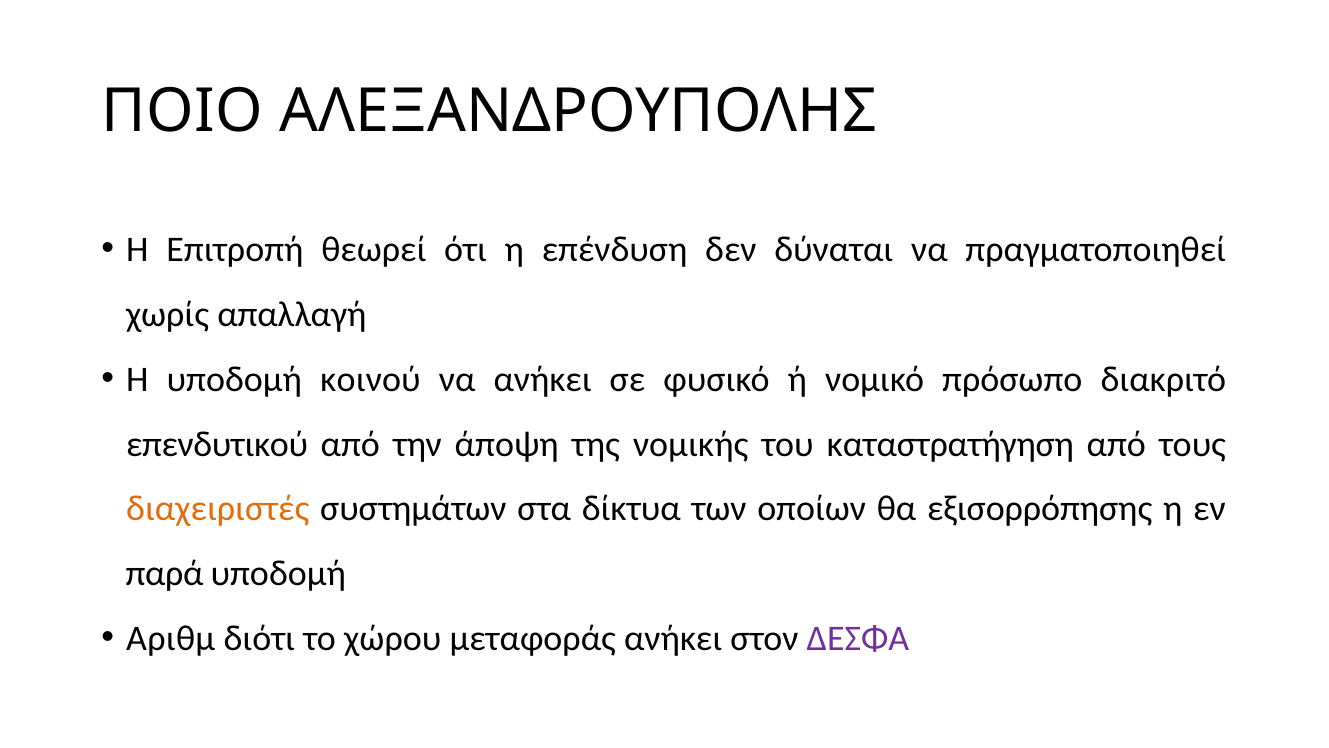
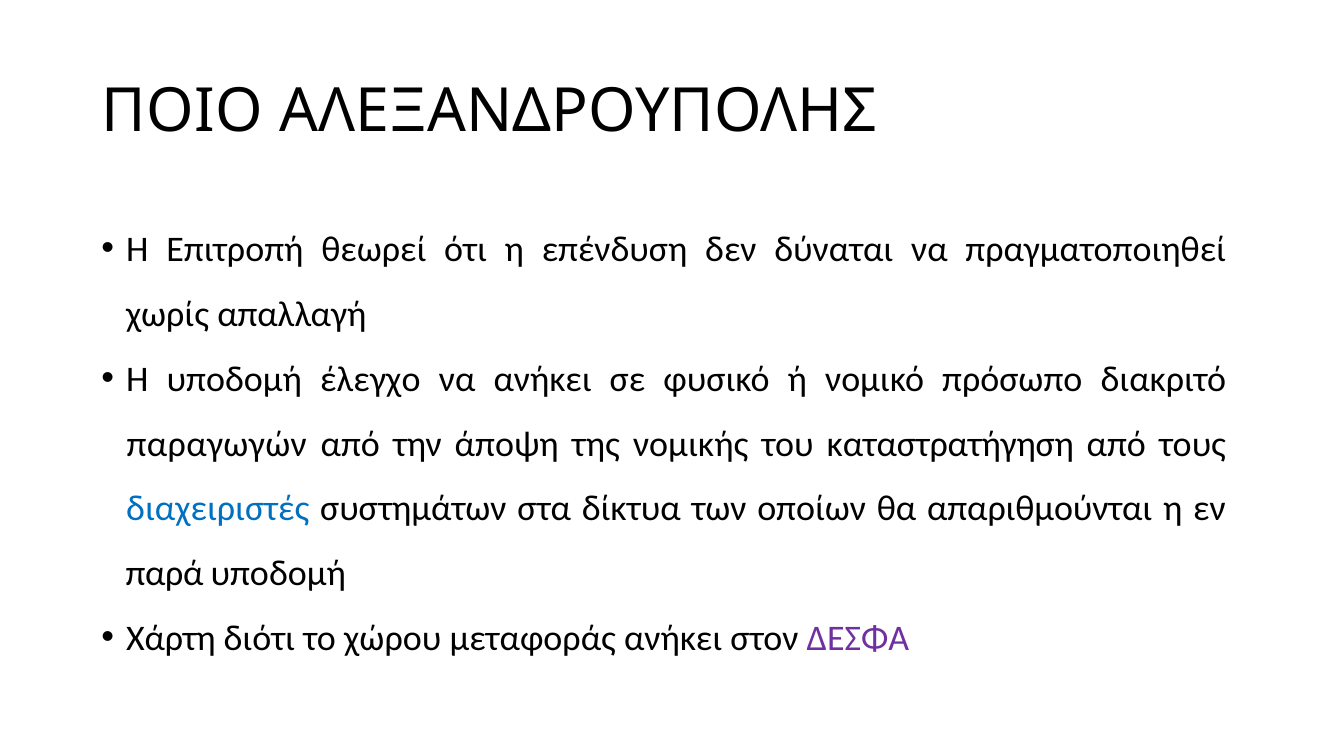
κοινού: κοινού -> έλεγχο
επενδυτικού: επενδυτικού -> παραγωγών
διαχειριστές colour: orange -> blue
εξισορρόπησης: εξισορρόπησης -> απαριθμούνται
Αριθμ: Αριθμ -> Χάρτη
